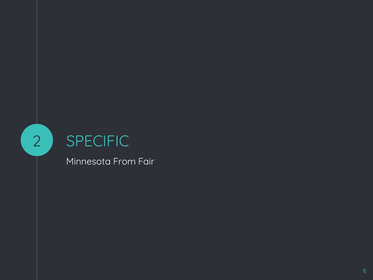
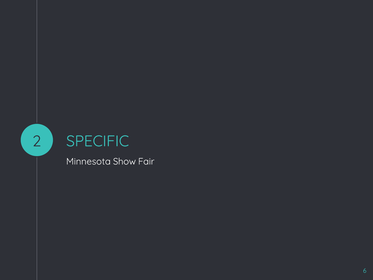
From: From -> Show
